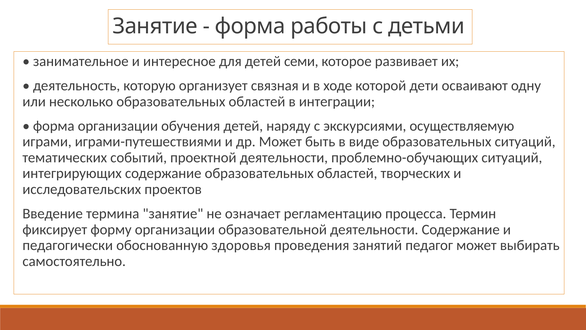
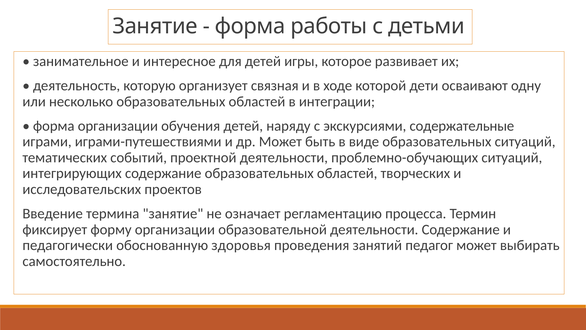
семи: семи -> игры
осуществляемую: осуществляемую -> содержательные
